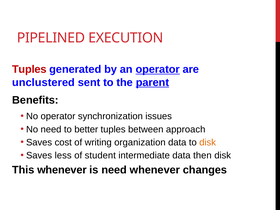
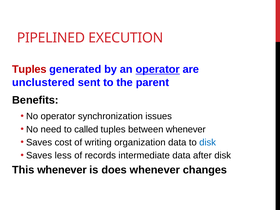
parent underline: present -> none
better: better -> called
between approach: approach -> whenever
disk at (208, 142) colour: orange -> blue
student: student -> records
then: then -> after
is need: need -> does
